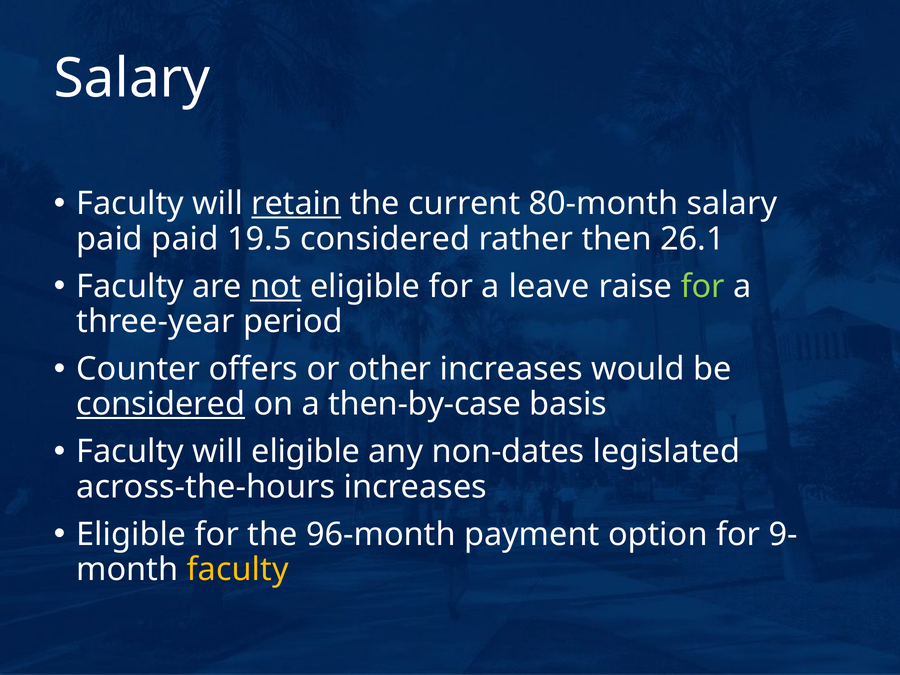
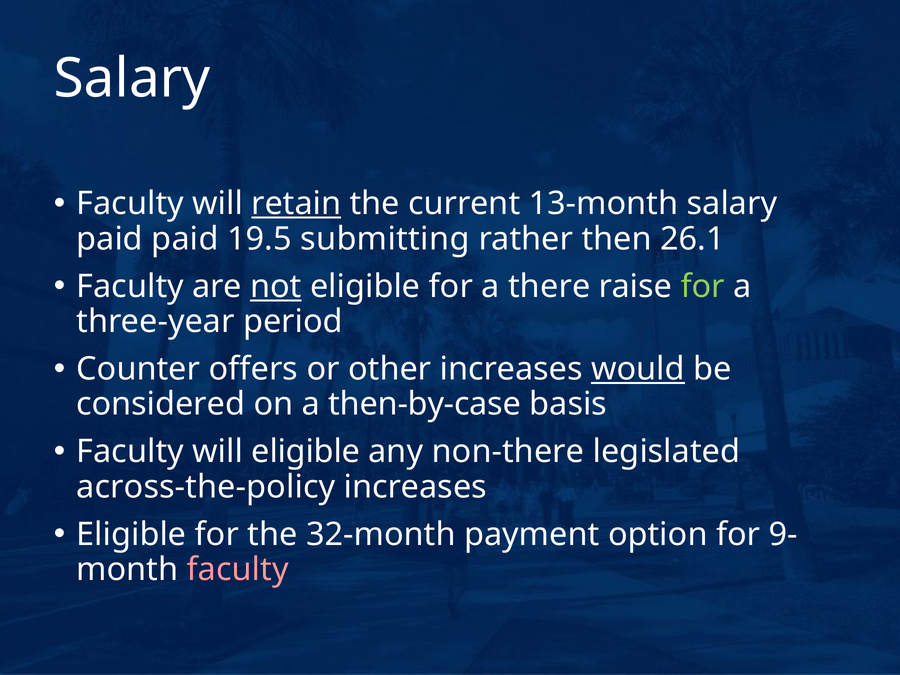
80-month: 80-month -> 13-month
19.5 considered: considered -> submitting
leave: leave -> there
would underline: none -> present
considered at (161, 404) underline: present -> none
non-dates: non-dates -> non-there
across-the-hours: across-the-hours -> across-the-policy
96-month: 96-month -> 32-month
faculty at (238, 569) colour: yellow -> pink
